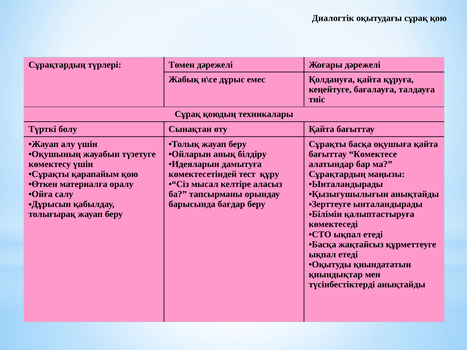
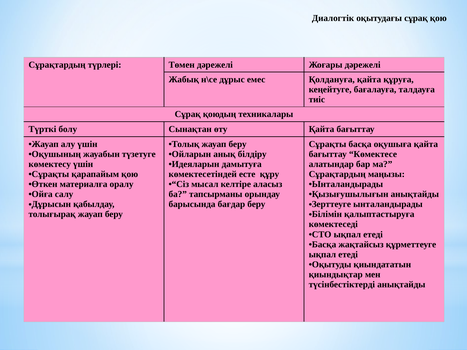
тест: тест -> есте
